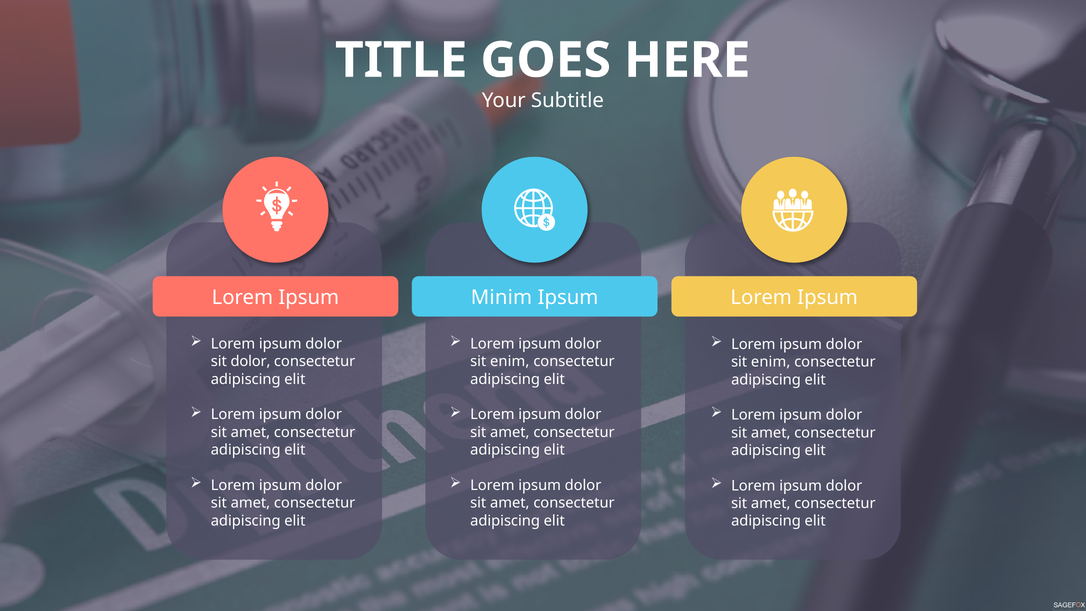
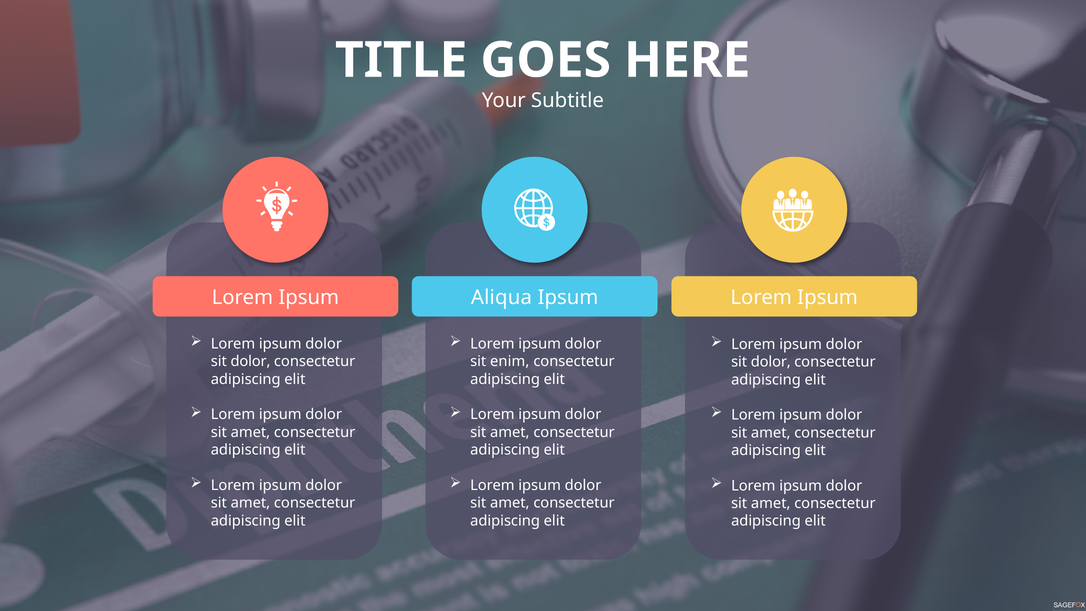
Minim: Minim -> Aliqua
enim at (771, 362): enim -> dolor
